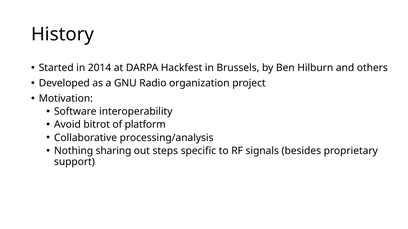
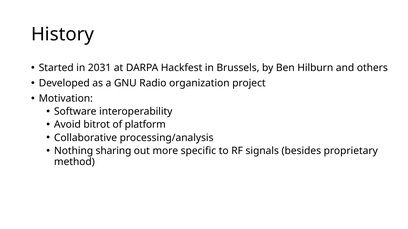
2014: 2014 -> 2031
steps: steps -> more
support: support -> method
